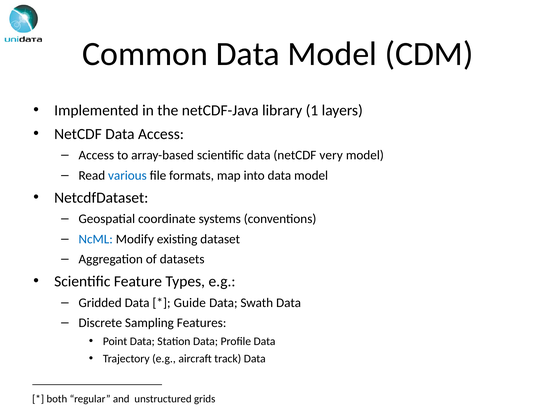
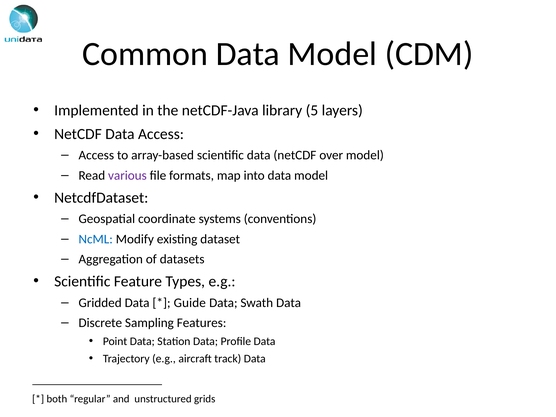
1: 1 -> 5
very: very -> over
various colour: blue -> purple
